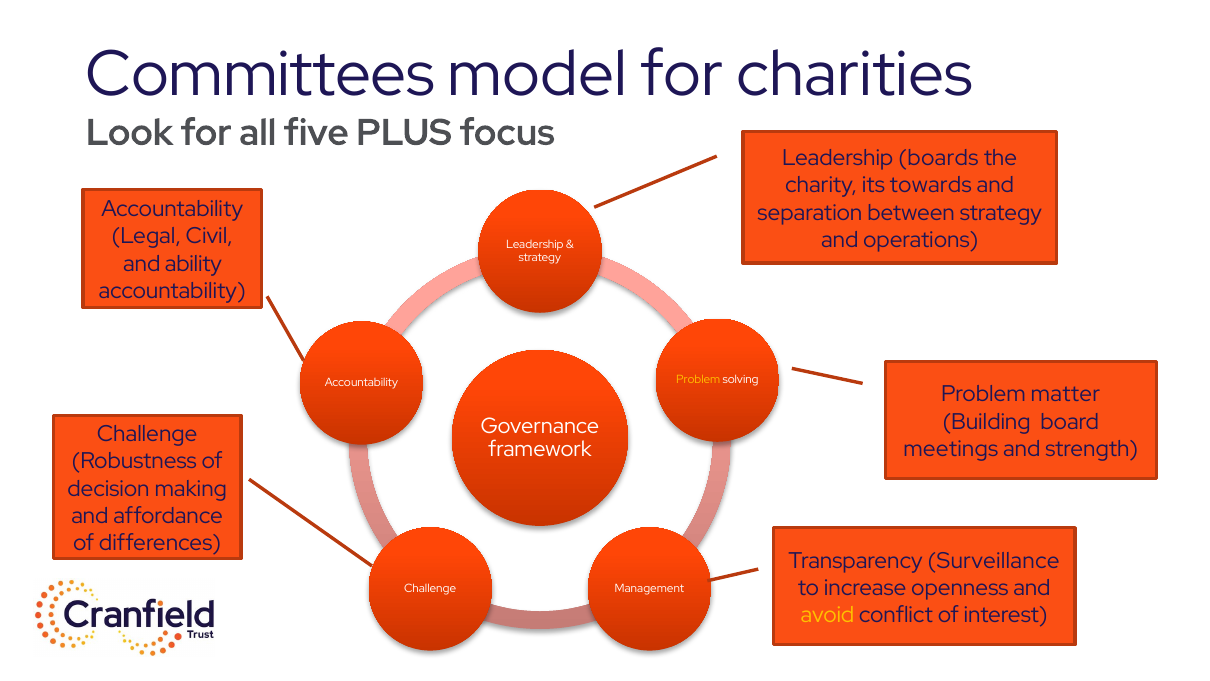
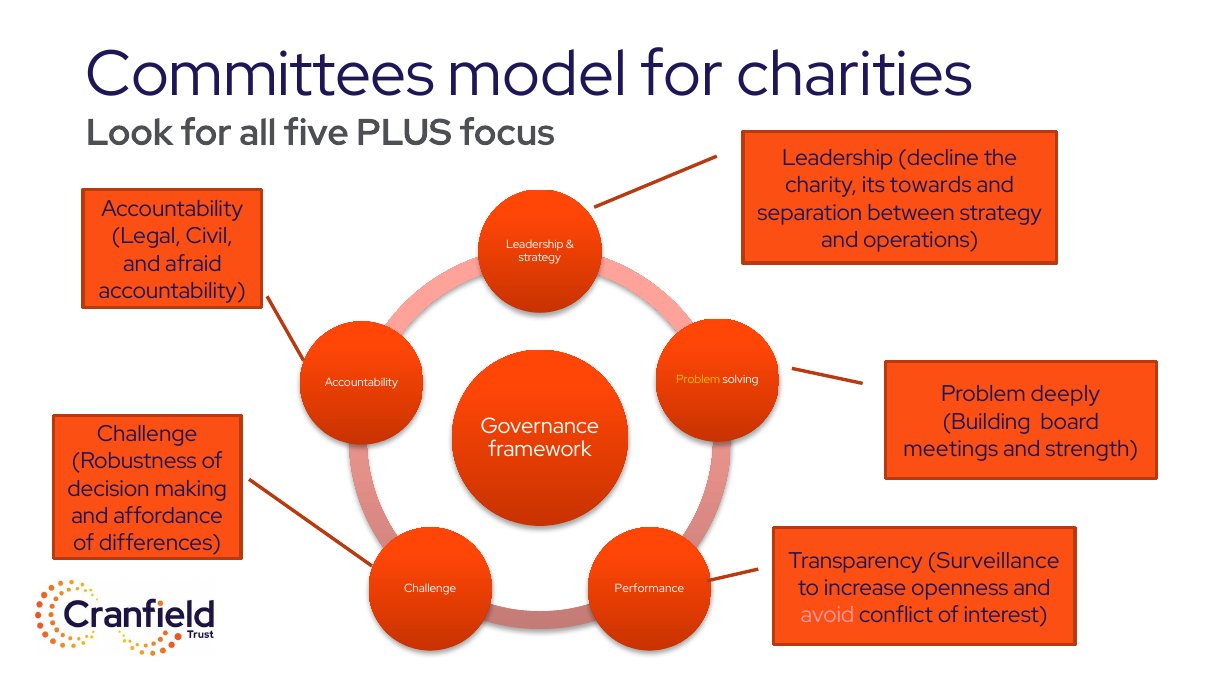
boards: boards -> decline
ability: ability -> afraid
matter: matter -> deeply
Management: Management -> Performance
avoid colour: yellow -> pink
